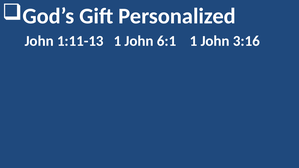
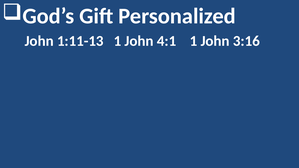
6:1: 6:1 -> 4:1
